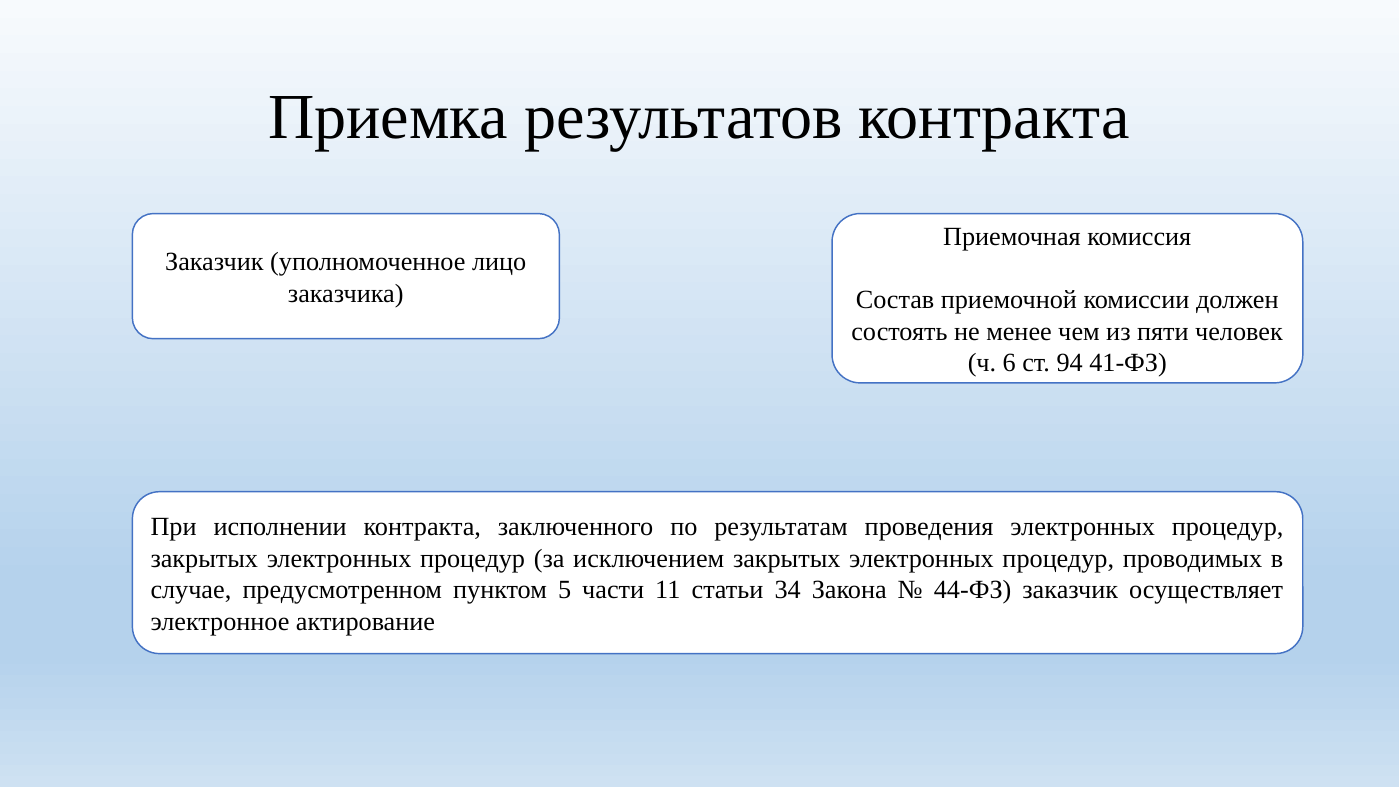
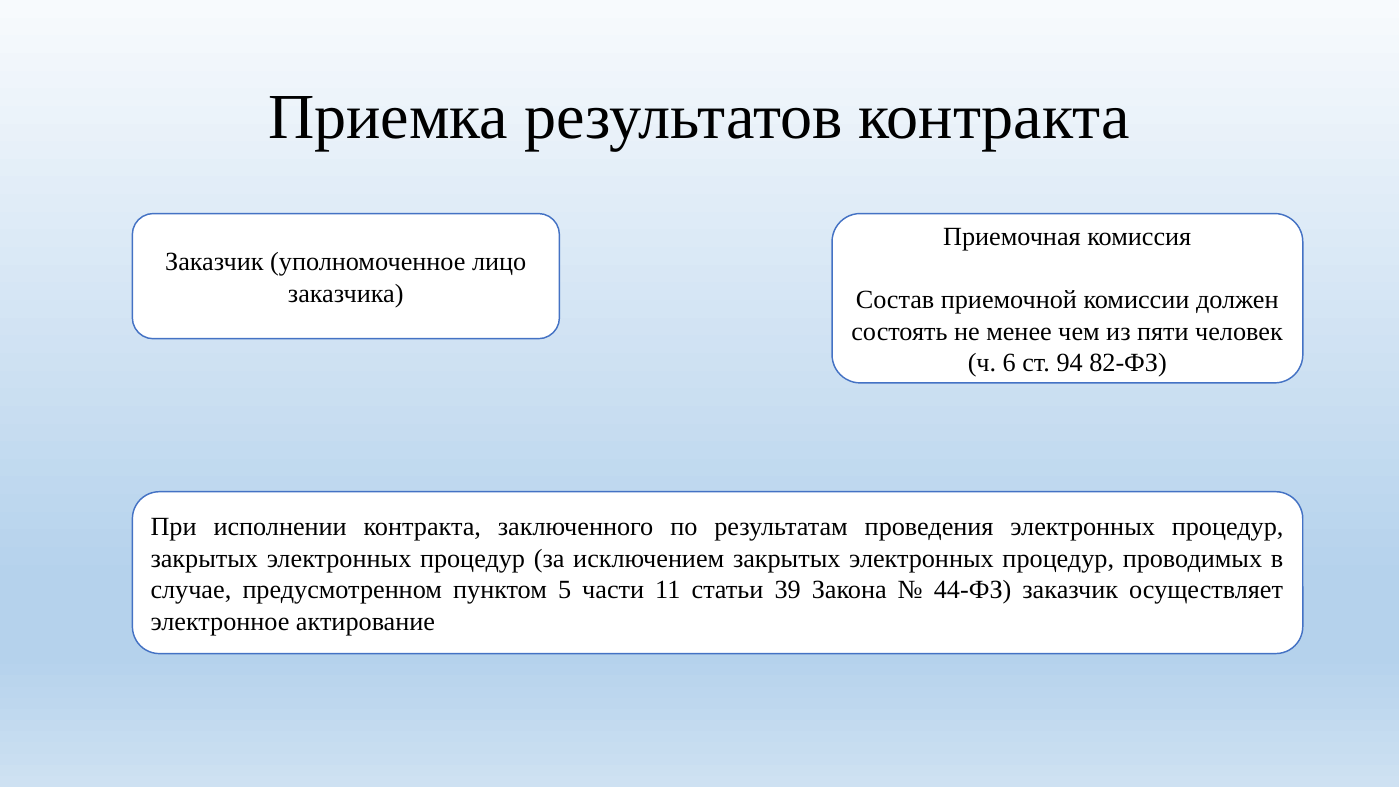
41-ФЗ: 41-ФЗ -> 82-ФЗ
34: 34 -> 39
